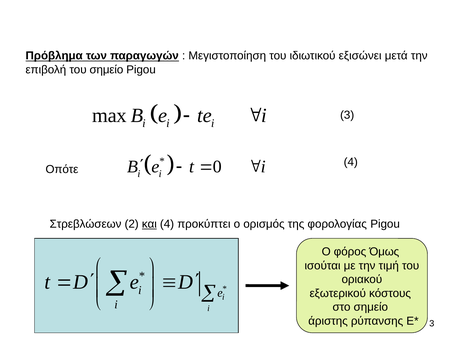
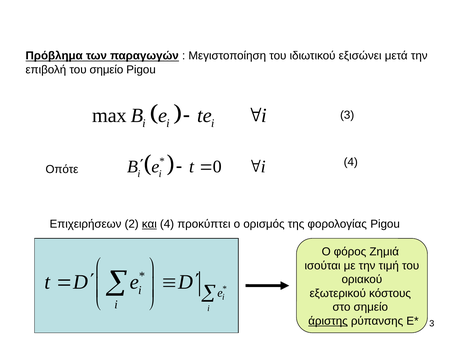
Στρεβλώσεων: Στρεβλώσεων -> Επιχειρήσεων
Όμως: Όμως -> Ζημιά
άριστης underline: none -> present
